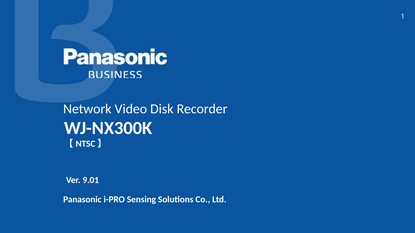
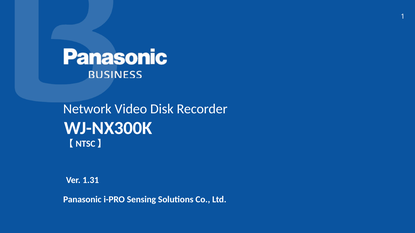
9.01: 9.01 -> 1.31
